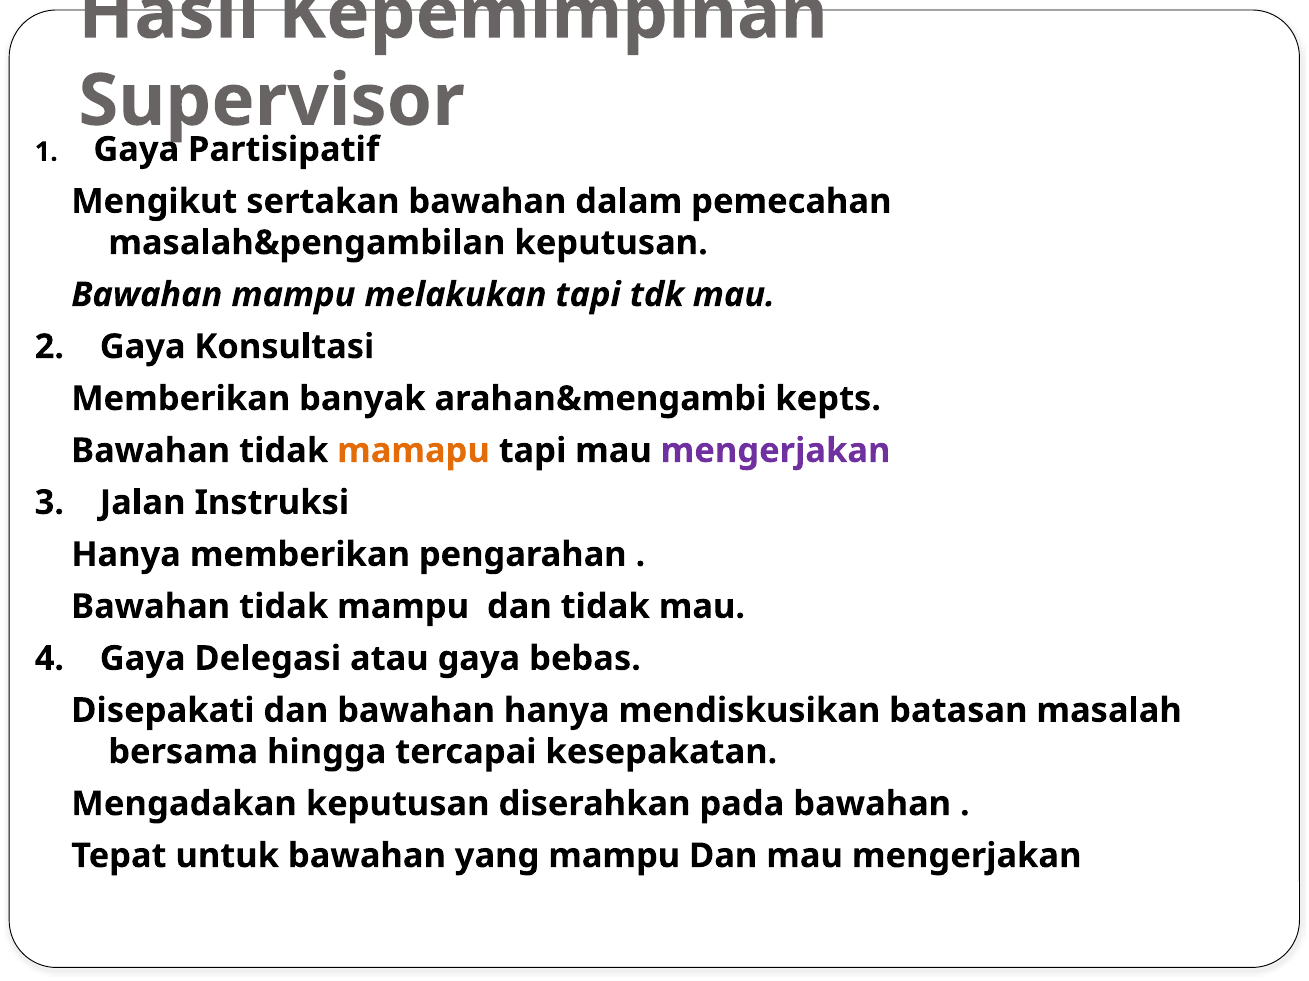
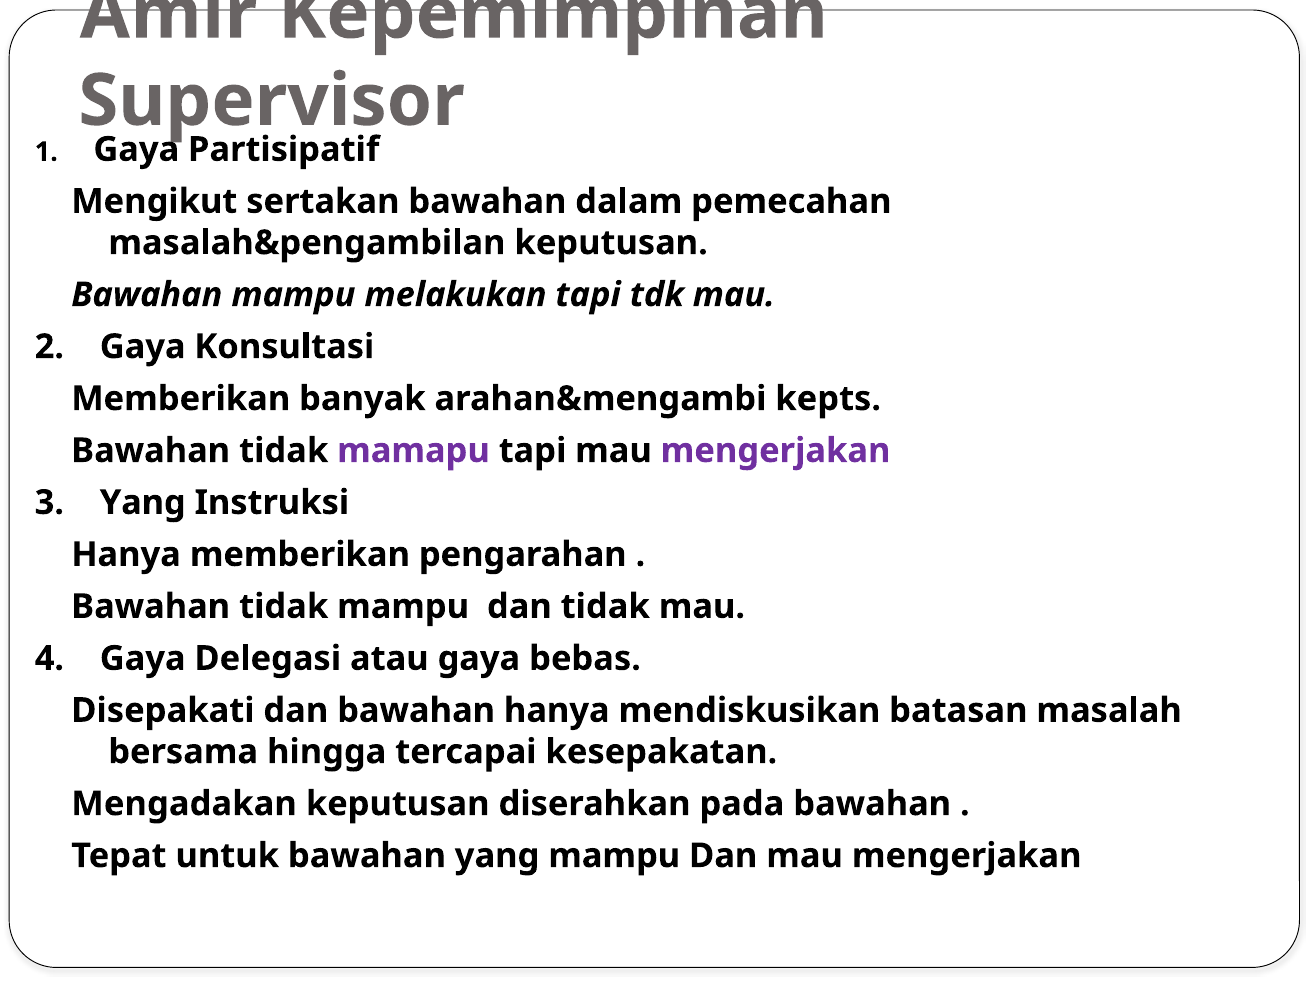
Hasil: Hasil -> Amir
mamapu colour: orange -> purple
3 Jalan: Jalan -> Yang
